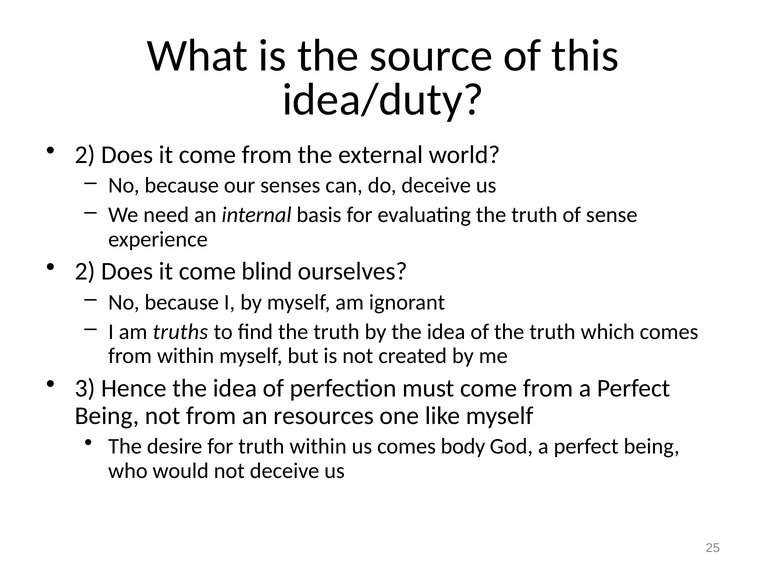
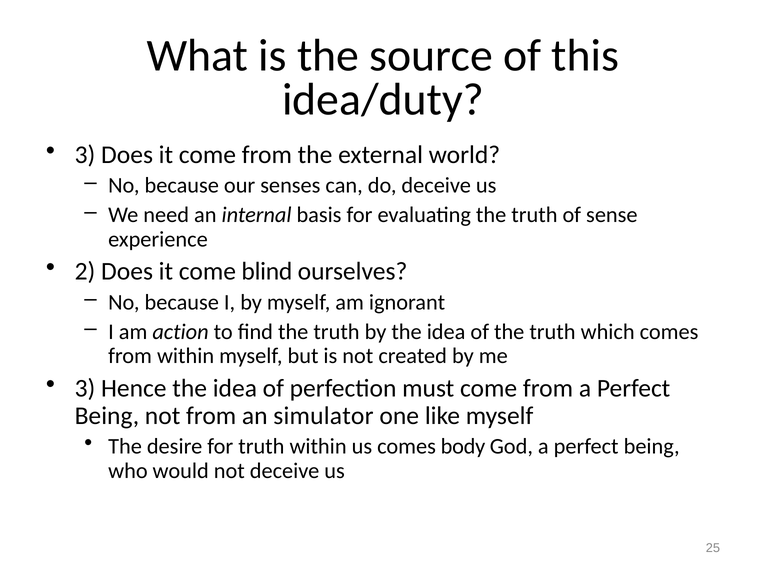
2 at (85, 155): 2 -> 3
truths: truths -> action
resources: resources -> simulator
